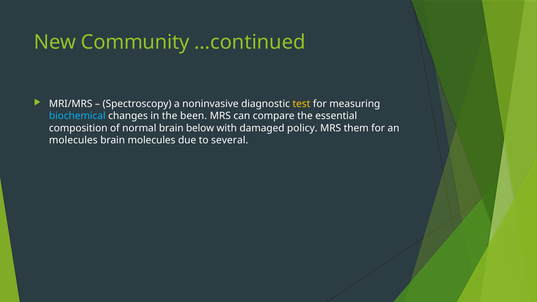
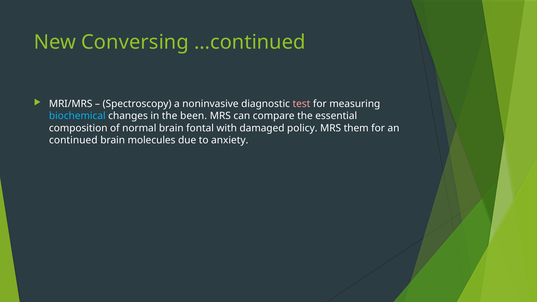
Community: Community -> Conversing
test colour: yellow -> pink
below: below -> fontal
molecules at (73, 140): molecules -> continued
several: several -> anxiety
